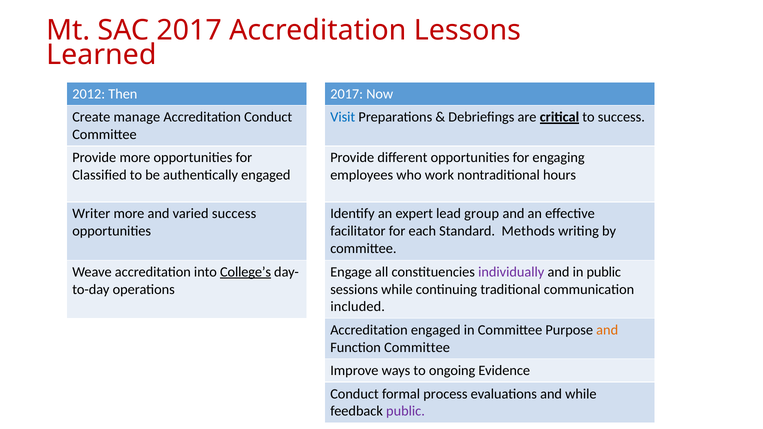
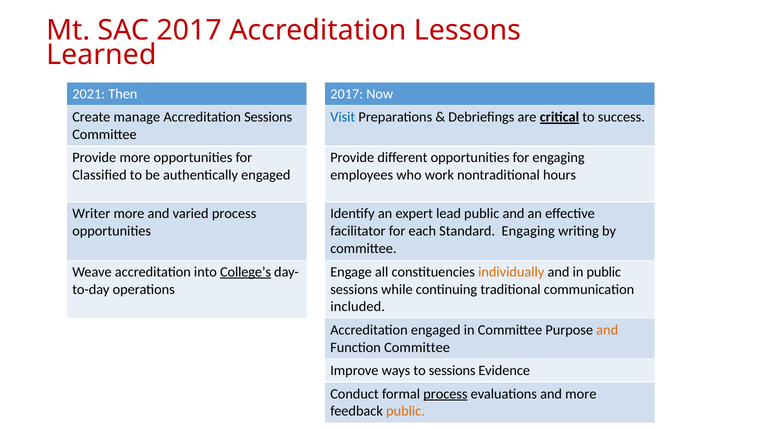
2012: 2012 -> 2021
Accreditation Conduct: Conduct -> Sessions
varied success: success -> process
lead group: group -> public
Standard Methods: Methods -> Engaging
individually colour: purple -> orange
to ongoing: ongoing -> sessions
process at (445, 394) underline: none -> present
and while: while -> more
public at (405, 411) colour: purple -> orange
